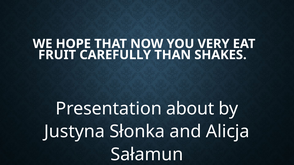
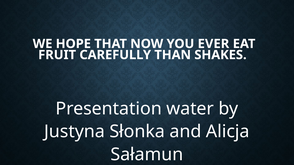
VERY: VERY -> EVER
about: about -> water
